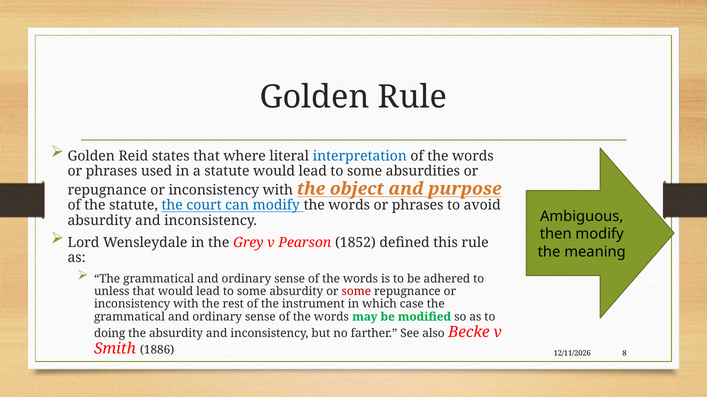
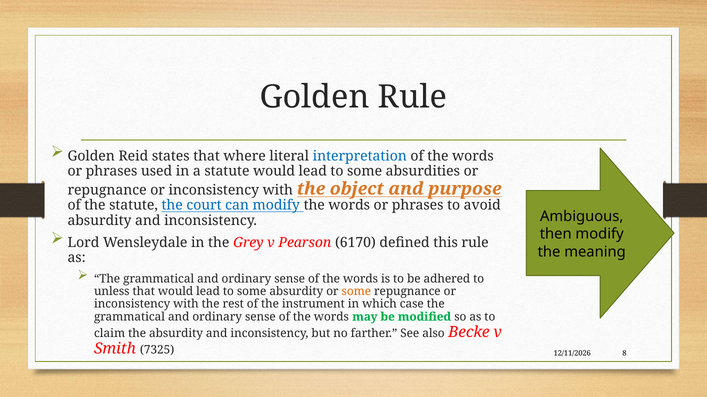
1852: 1852 -> 6170
some at (356, 292) colour: red -> orange
doing: doing -> claim
1886: 1886 -> 7325
